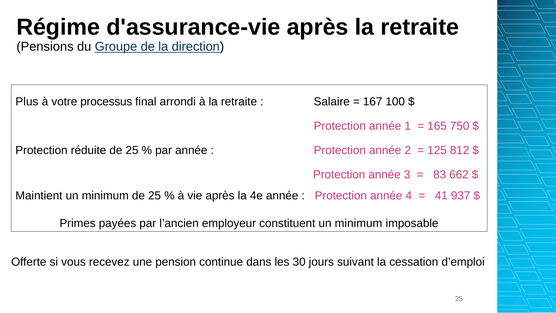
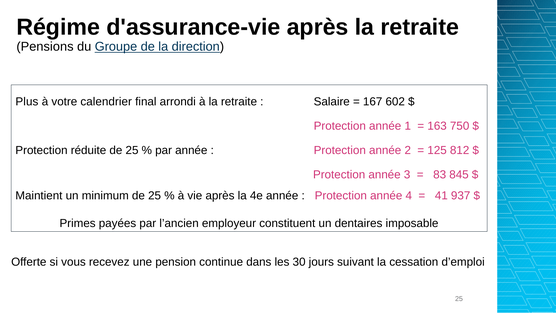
processus: processus -> calendrier
100: 100 -> 602
165: 165 -> 163
662: 662 -> 845
constituent un minimum: minimum -> dentaires
